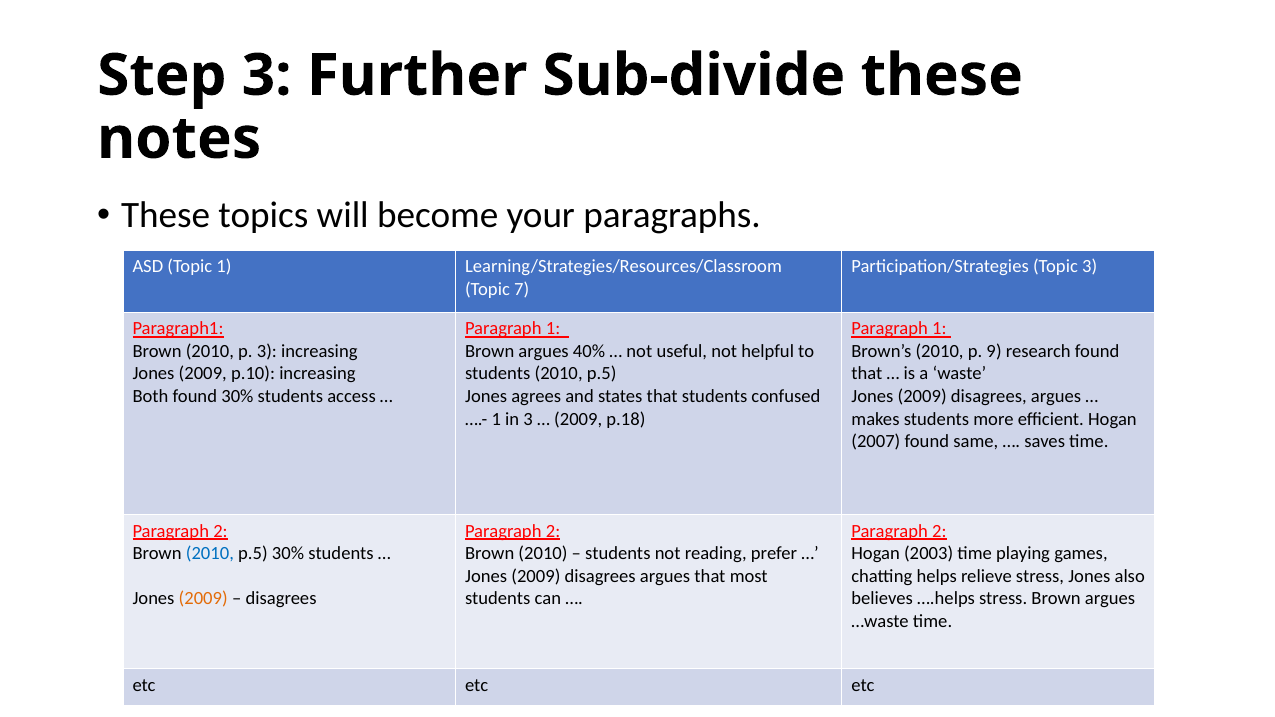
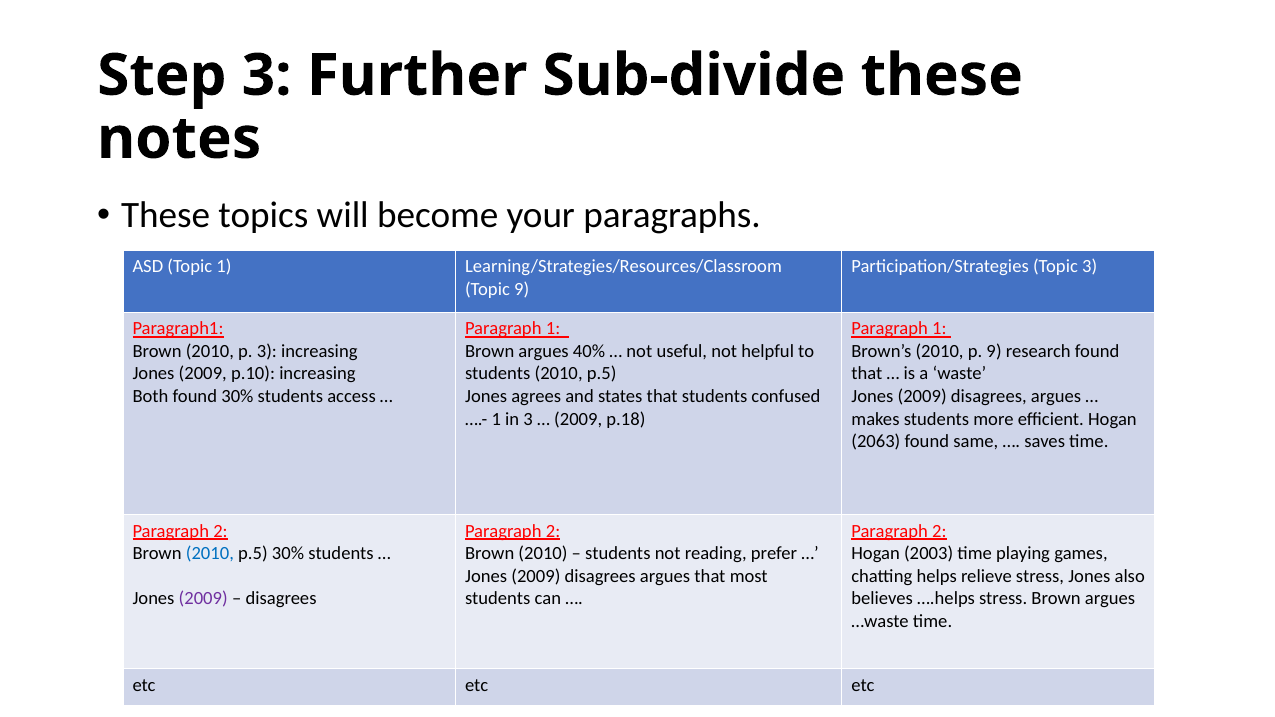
Topic 7: 7 -> 9
2007: 2007 -> 2063
2009 at (203, 599) colour: orange -> purple
